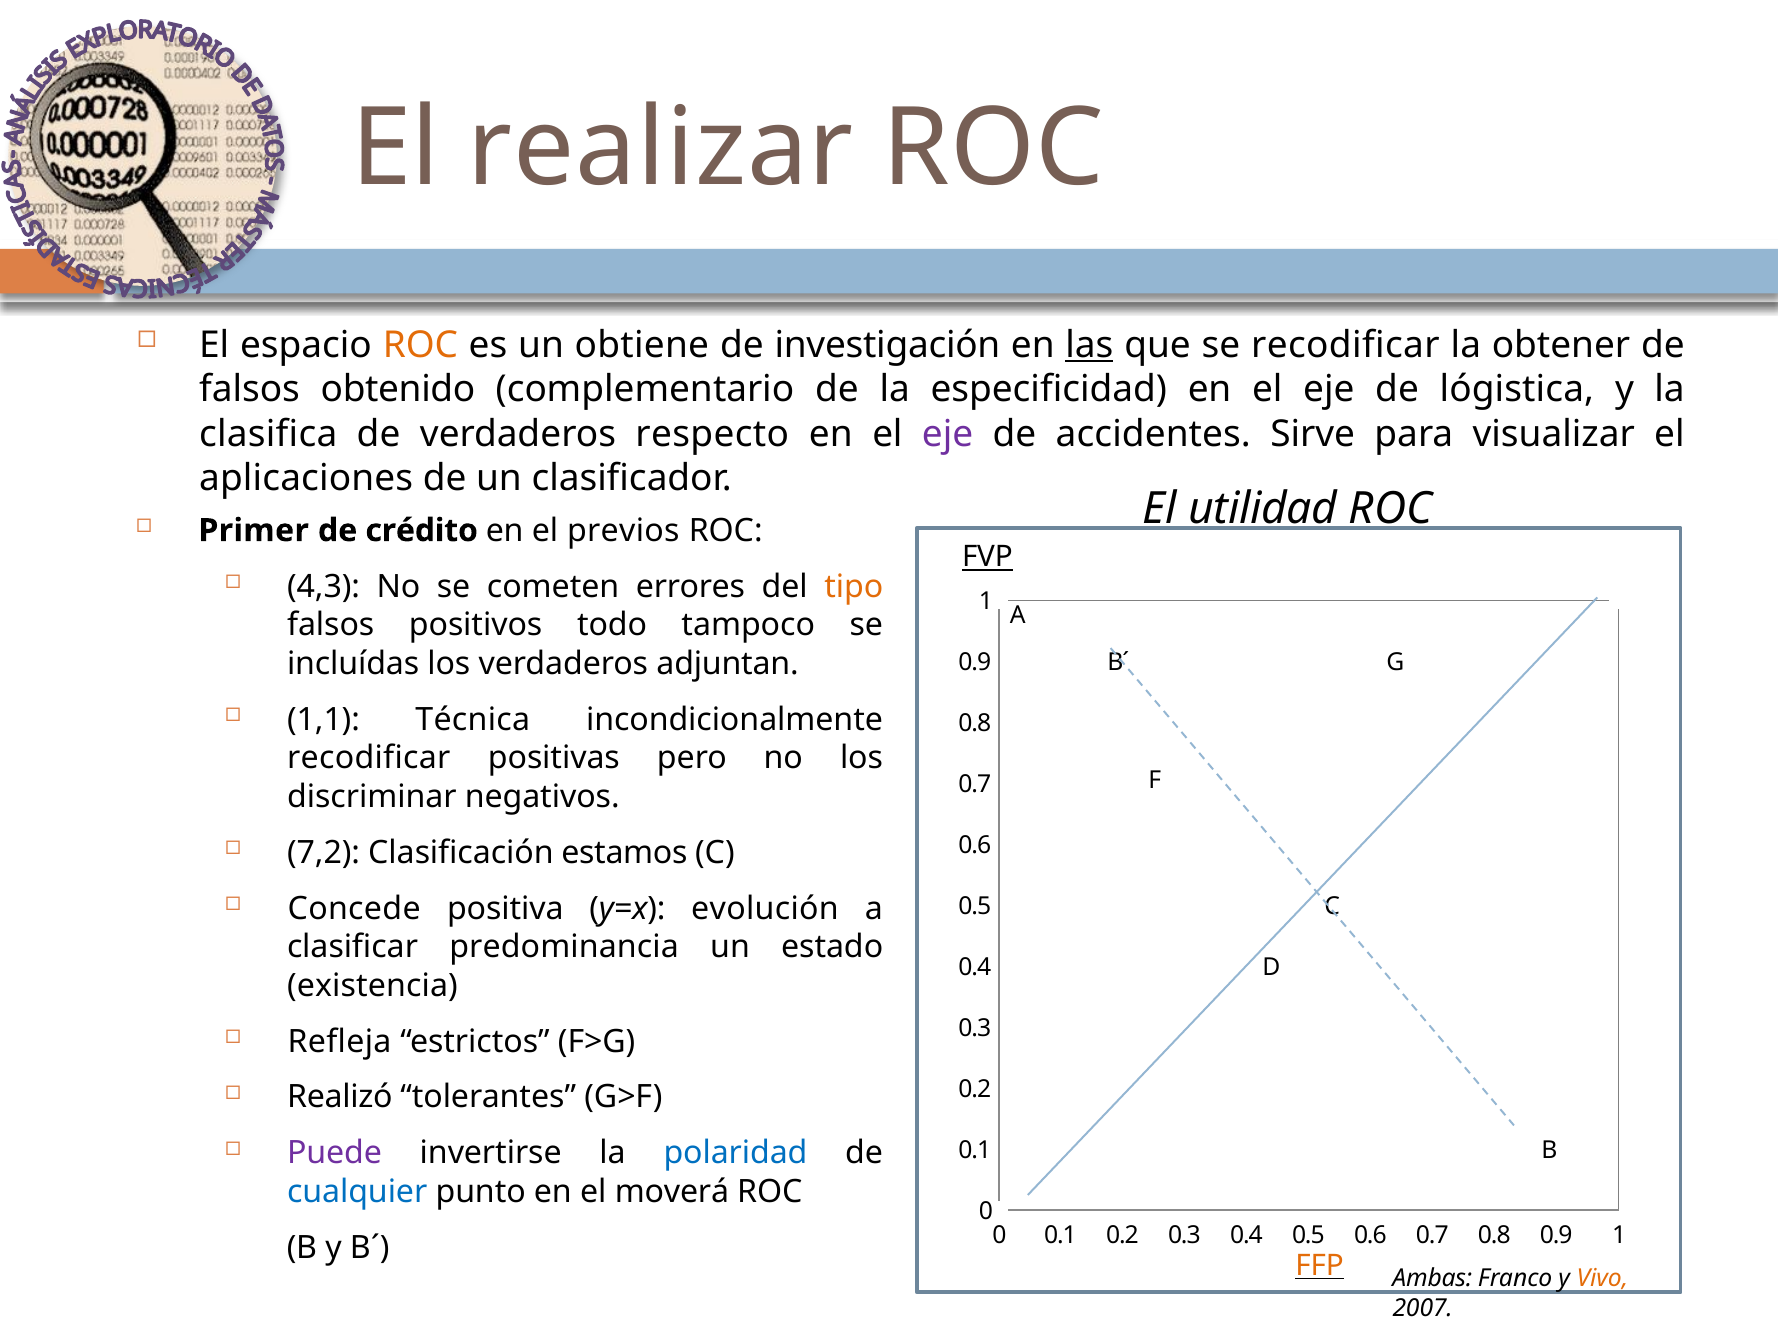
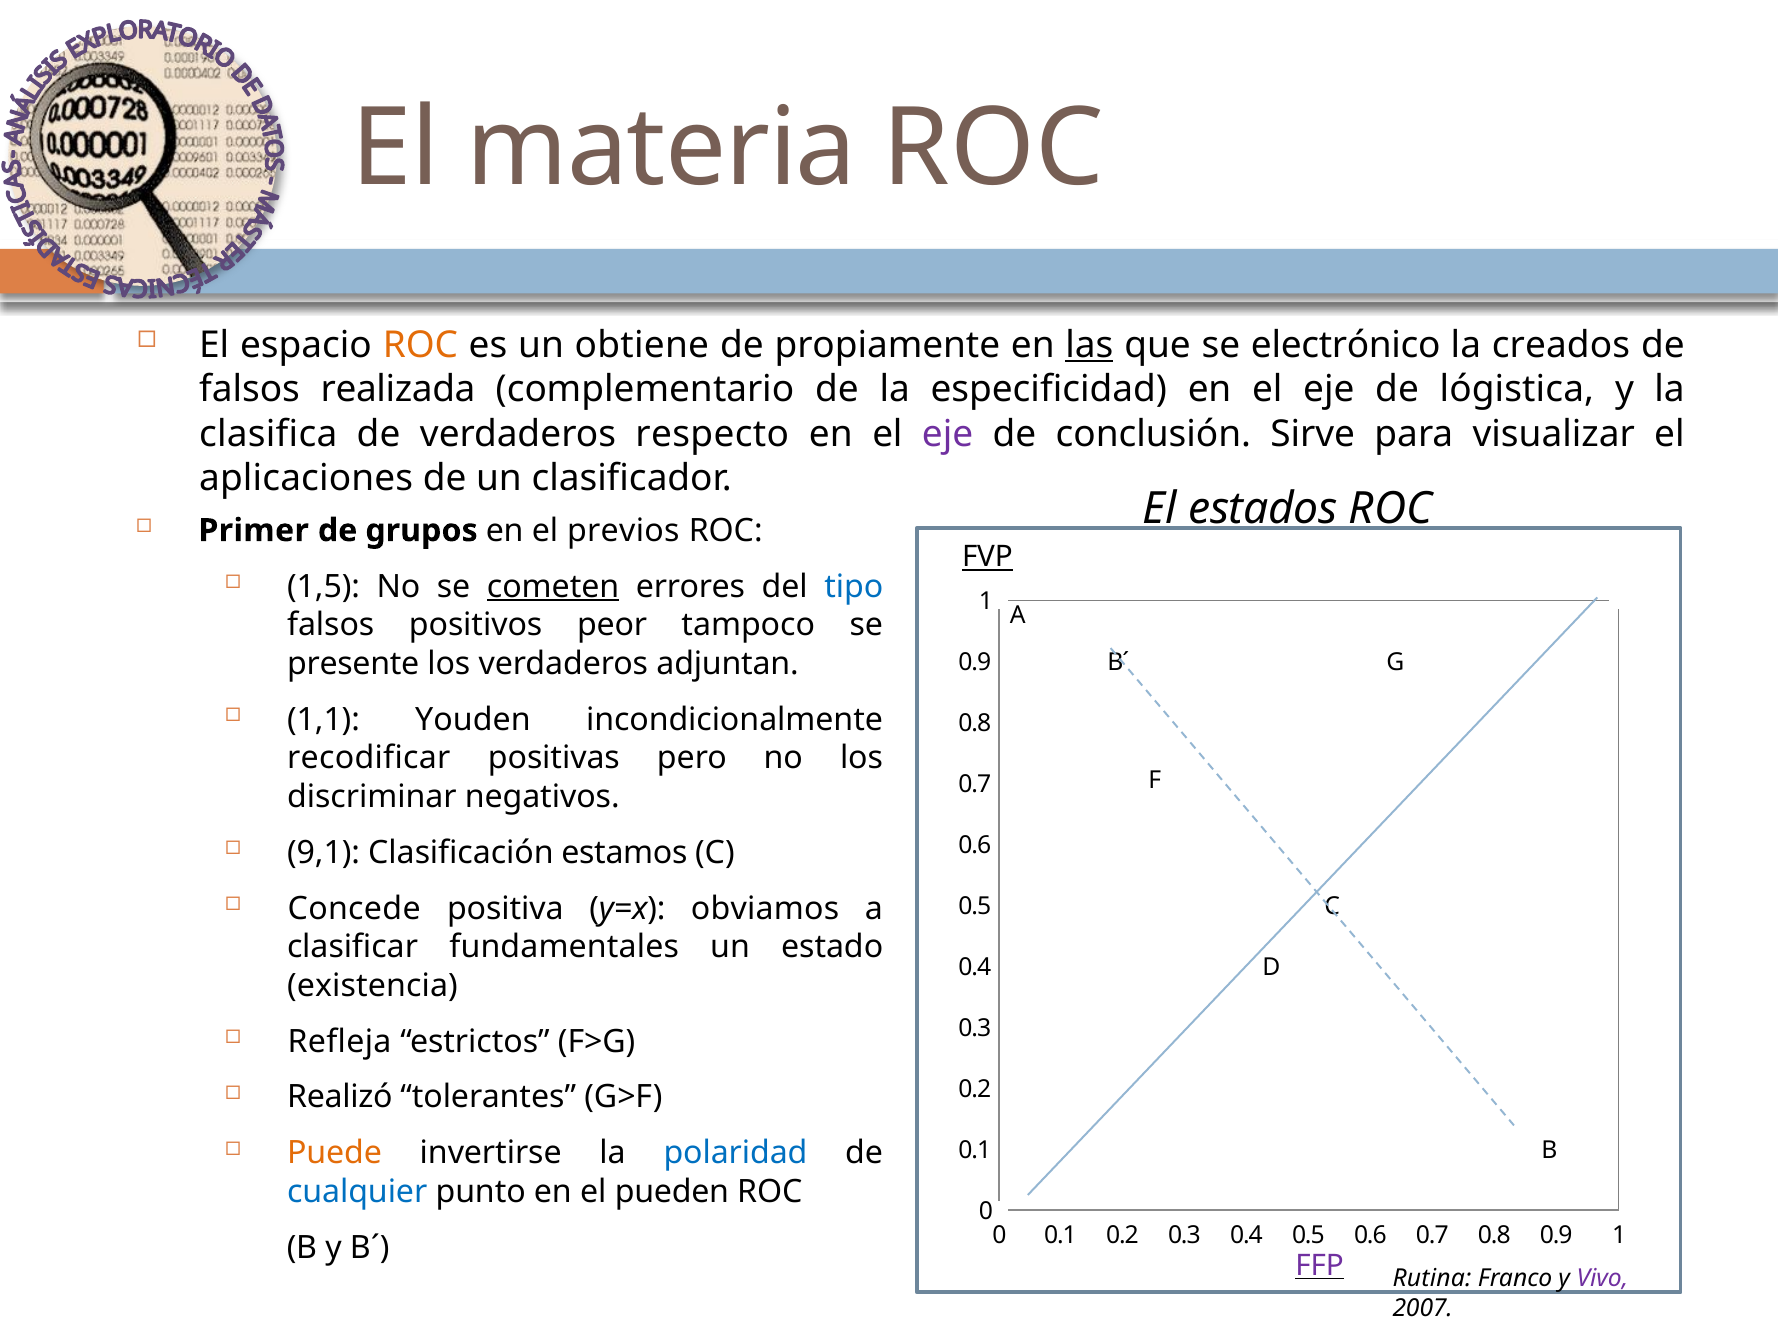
realizar: realizar -> materia
investigación: investigación -> propiamente
se recodificar: recodificar -> electrónico
obtener: obtener -> creados
obtenido: obtenido -> realizada
accidentes: accidentes -> conclusión
utilidad: utilidad -> estados
crédito: crédito -> grupos
4,3: 4,3 -> 1,5
cometen underline: none -> present
tipo colour: orange -> blue
todo: todo -> peor
incluídas: incluídas -> presente
Técnica: Técnica -> Youden
7,2: 7,2 -> 9,1
evolución: evolución -> obviamos
predominancia: predominancia -> fundamentales
Puede colour: purple -> orange
moverá: moverá -> pueden
FFP colour: orange -> purple
Ambas: Ambas -> Rutina
Vivo colour: orange -> purple
